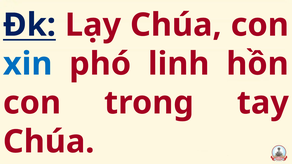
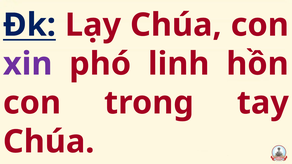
xin colour: blue -> purple
